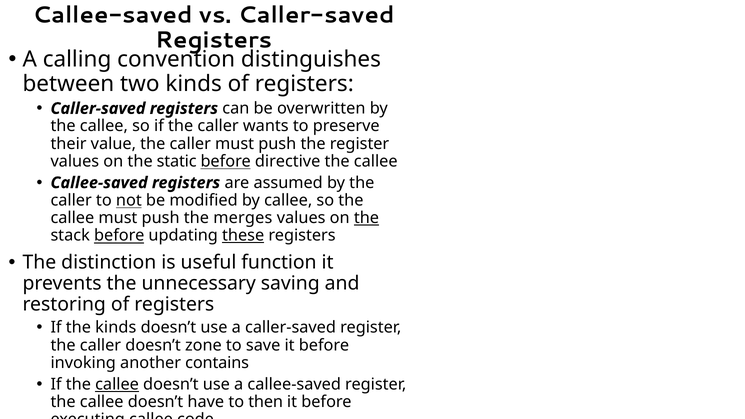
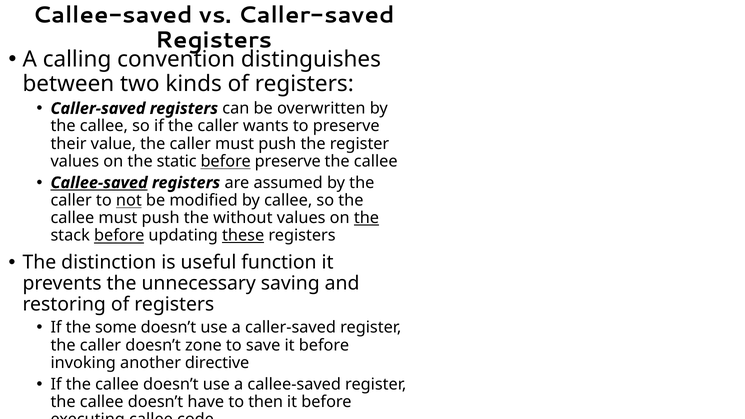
before directive: directive -> preserve
Callee-saved at (99, 183) underline: none -> present
merges: merges -> without
the kinds: kinds -> some
contains: contains -> directive
callee at (117, 384) underline: present -> none
